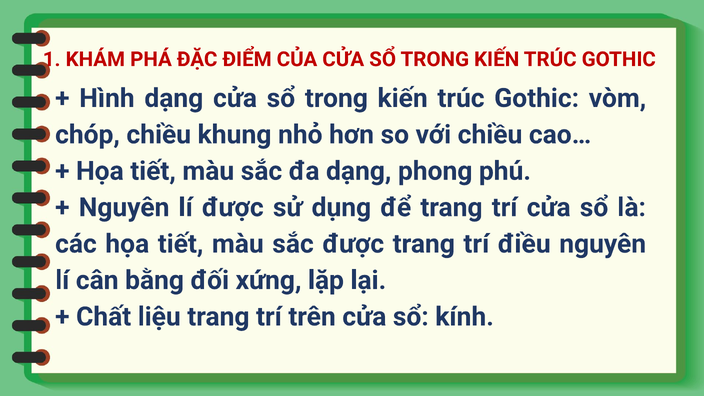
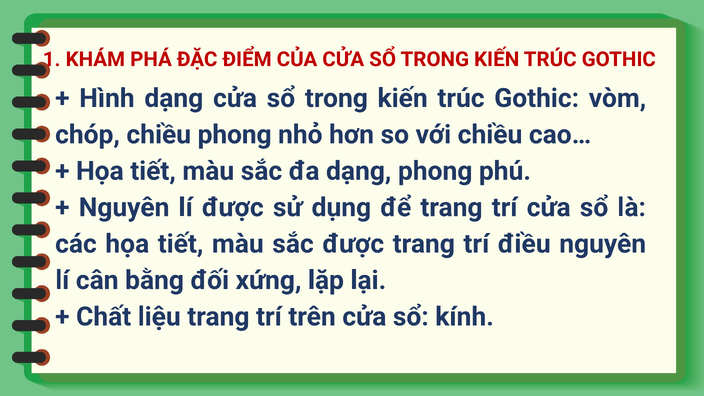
chiều khung: khung -> phong
